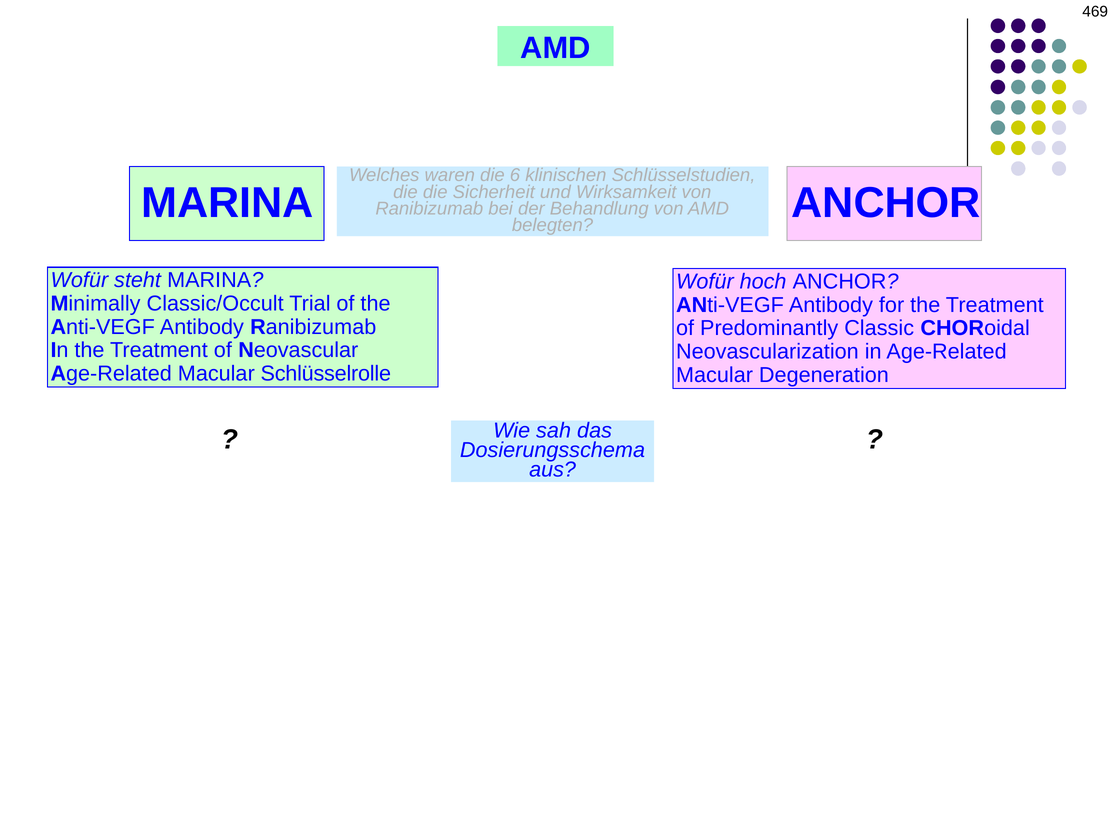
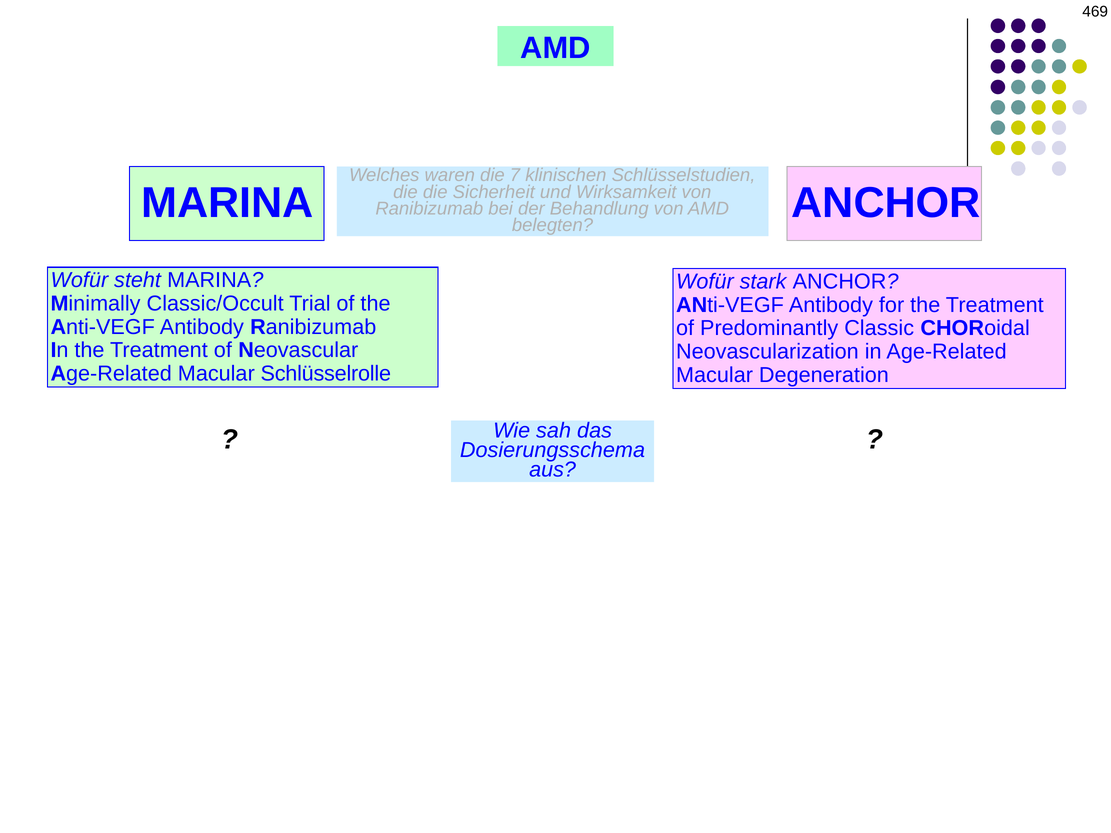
6: 6 -> 7
hoch: hoch -> stark
